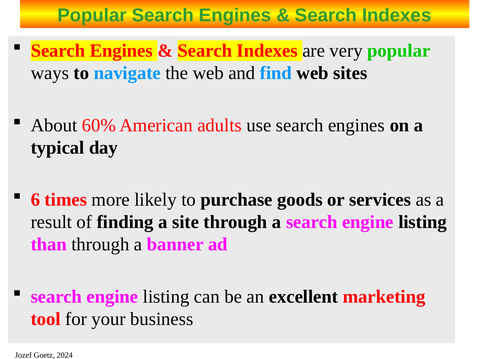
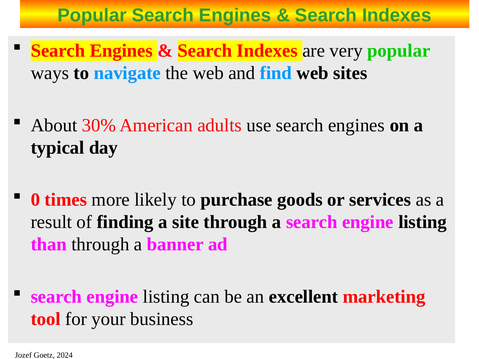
60%: 60% -> 30%
6: 6 -> 0
